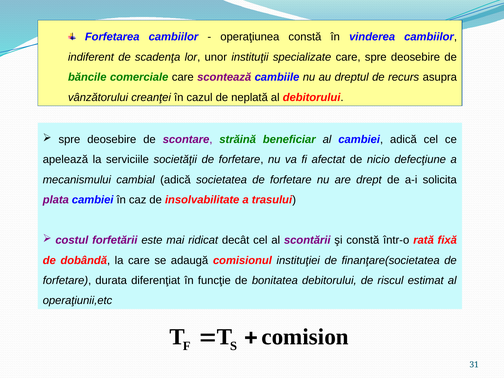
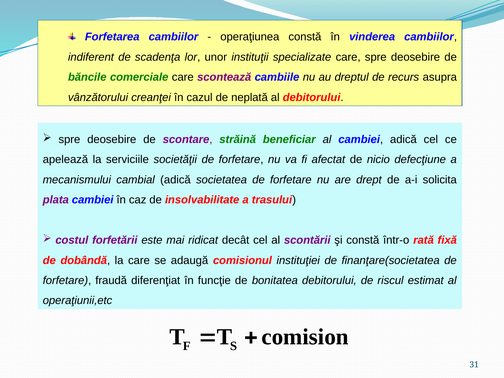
durata: durata -> fraudă
